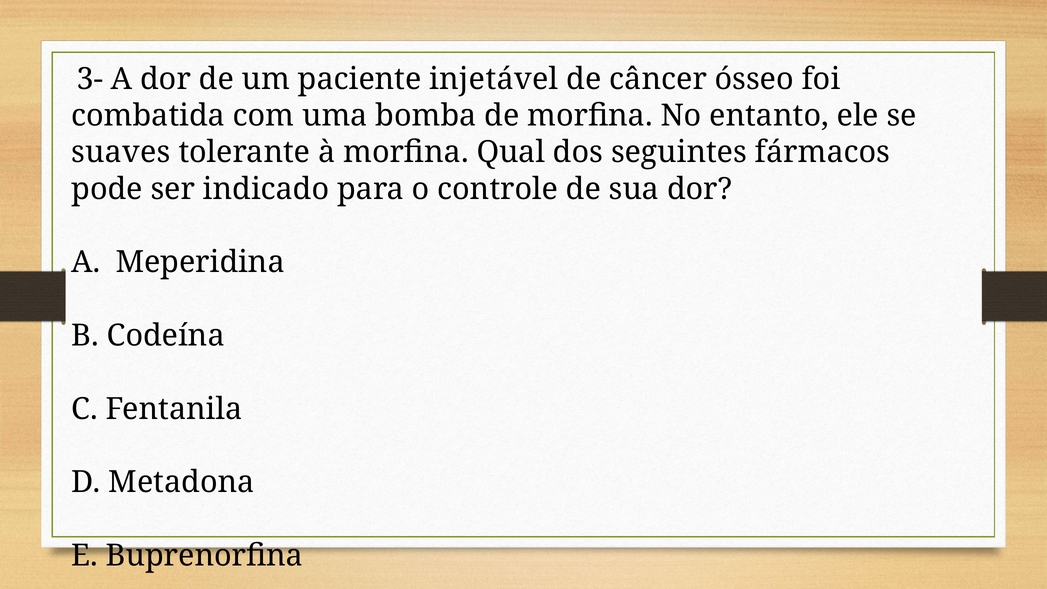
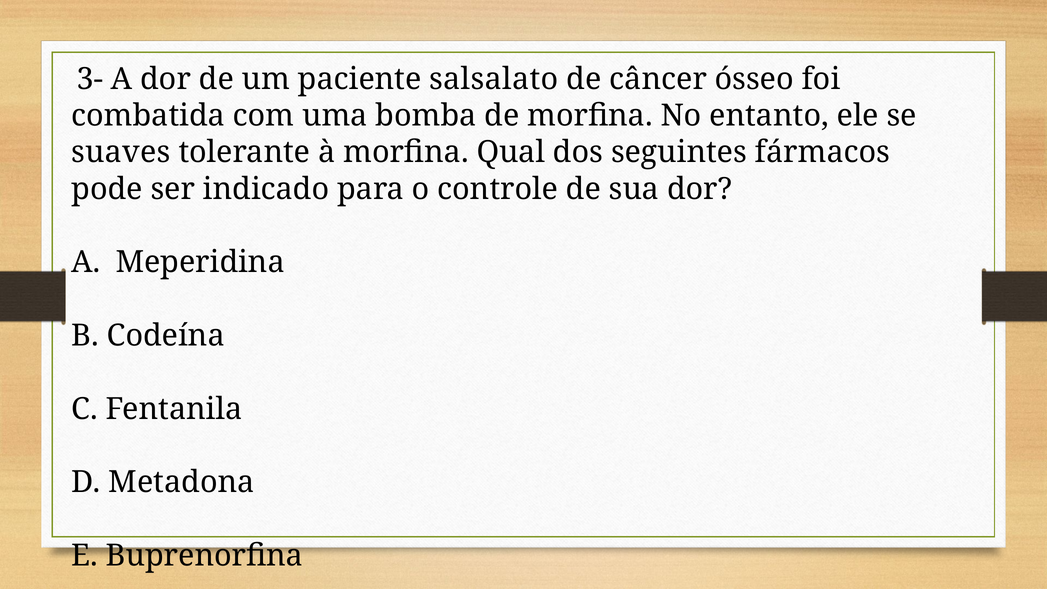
injetável: injetável -> salsalato
